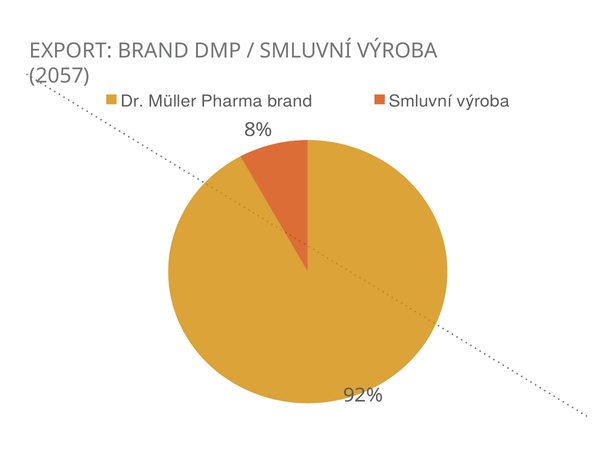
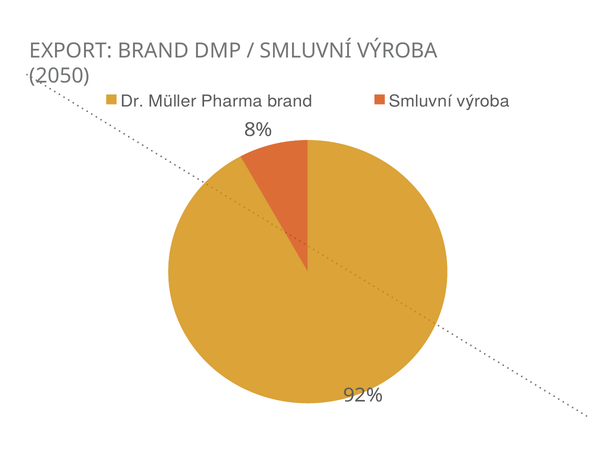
2057: 2057 -> 2050
